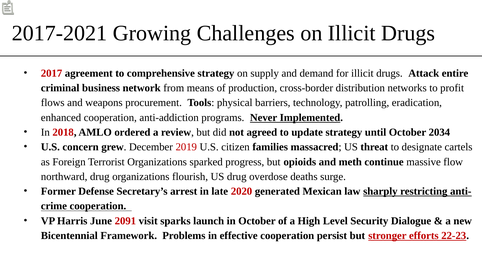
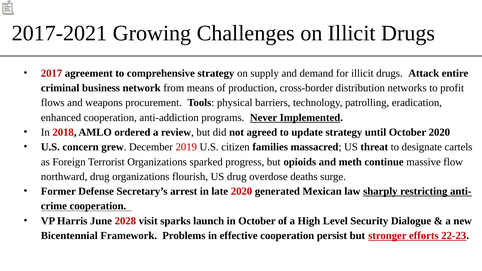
October 2034: 2034 -> 2020
2091: 2091 -> 2028
